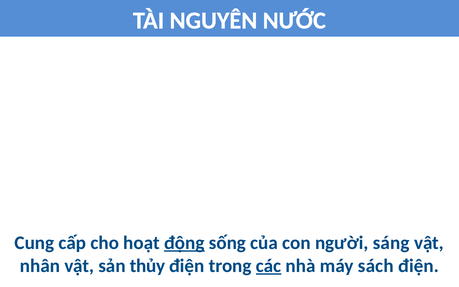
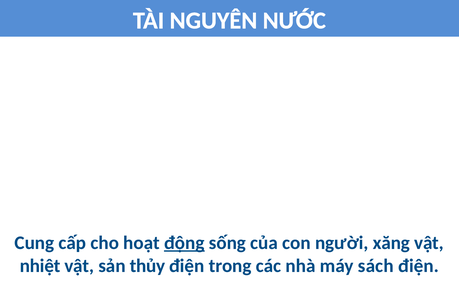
sáng: sáng -> xăng
nhân: nhân -> nhiệt
các underline: present -> none
